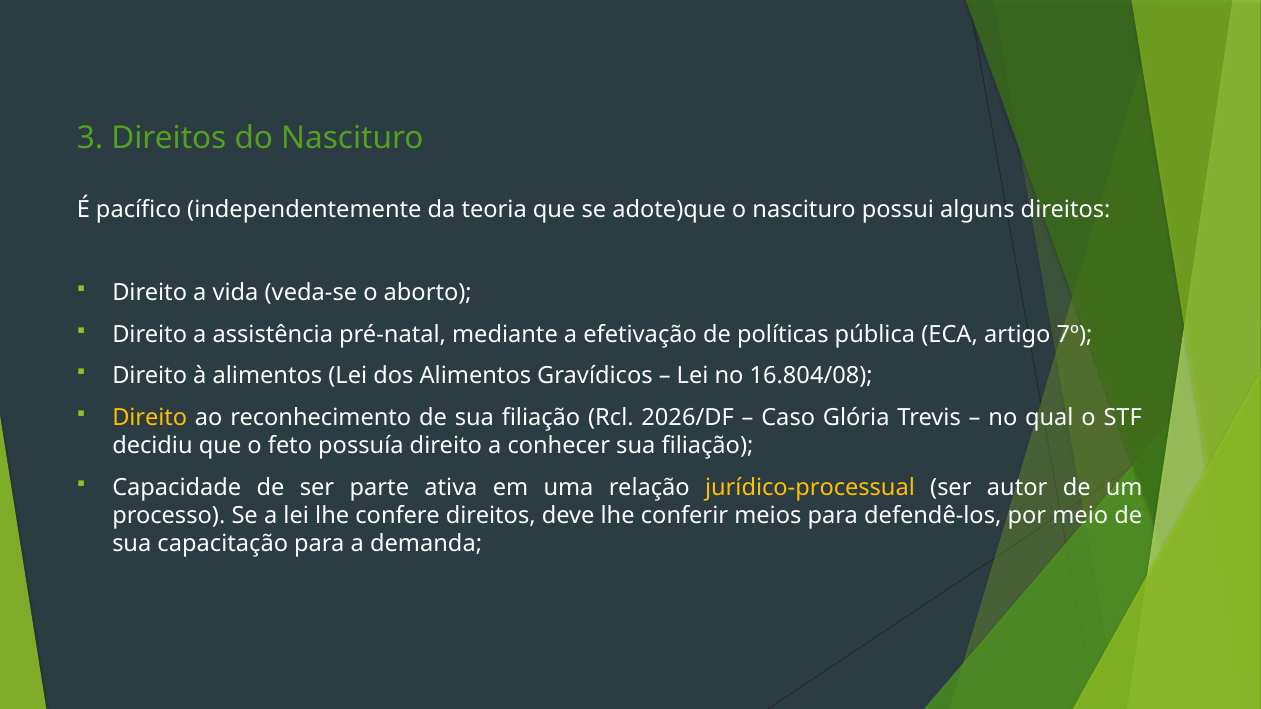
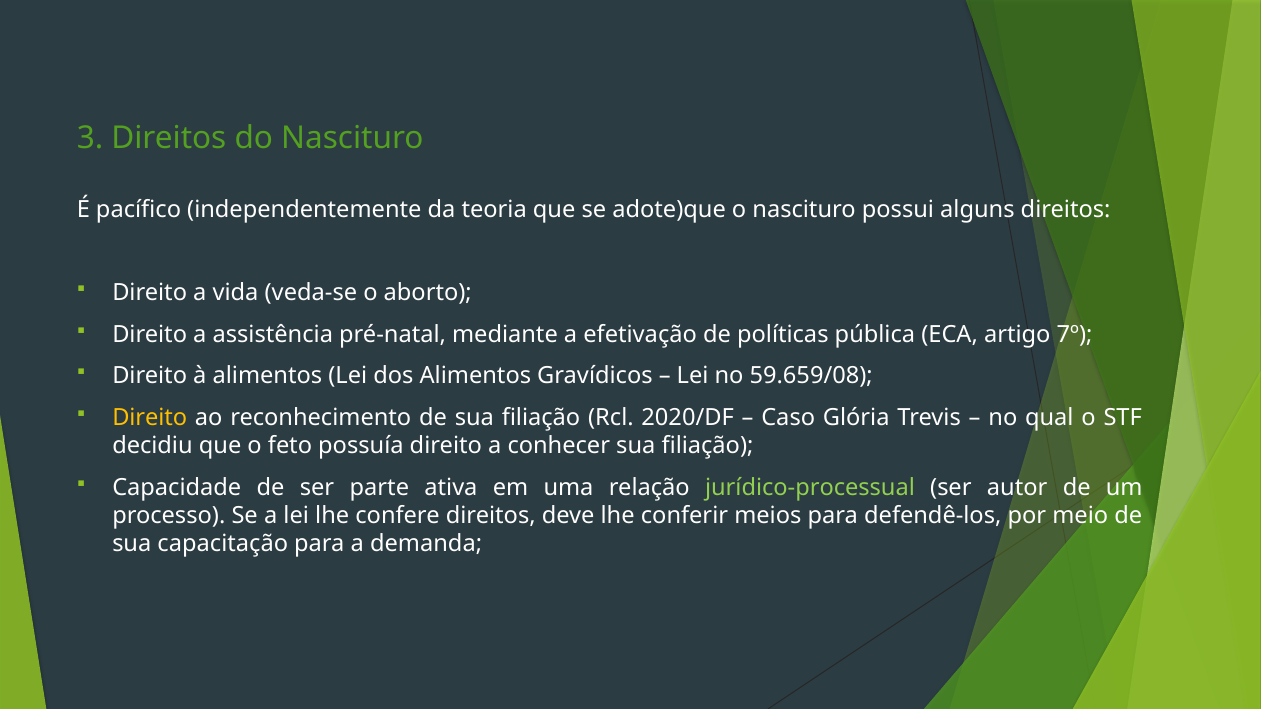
16.804/08: 16.804/08 -> 59.659/08
2026/DF: 2026/DF -> 2020/DF
jurídico-processual colour: yellow -> light green
